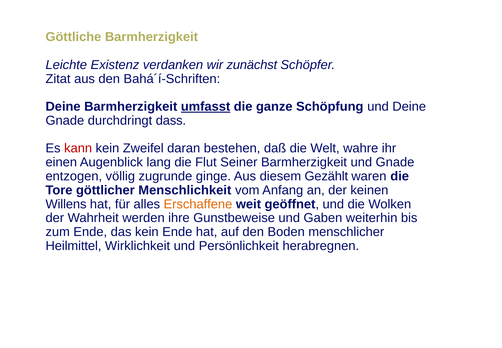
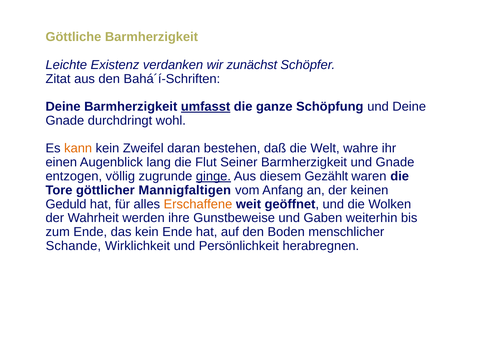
durchdringt dass: dass -> wohl
kann colour: red -> orange
ginge underline: none -> present
Menschlichkeit: Menschlichkeit -> Mannigfaltigen
Willens: Willens -> Geduld
Heilmittel: Heilmittel -> Schande
